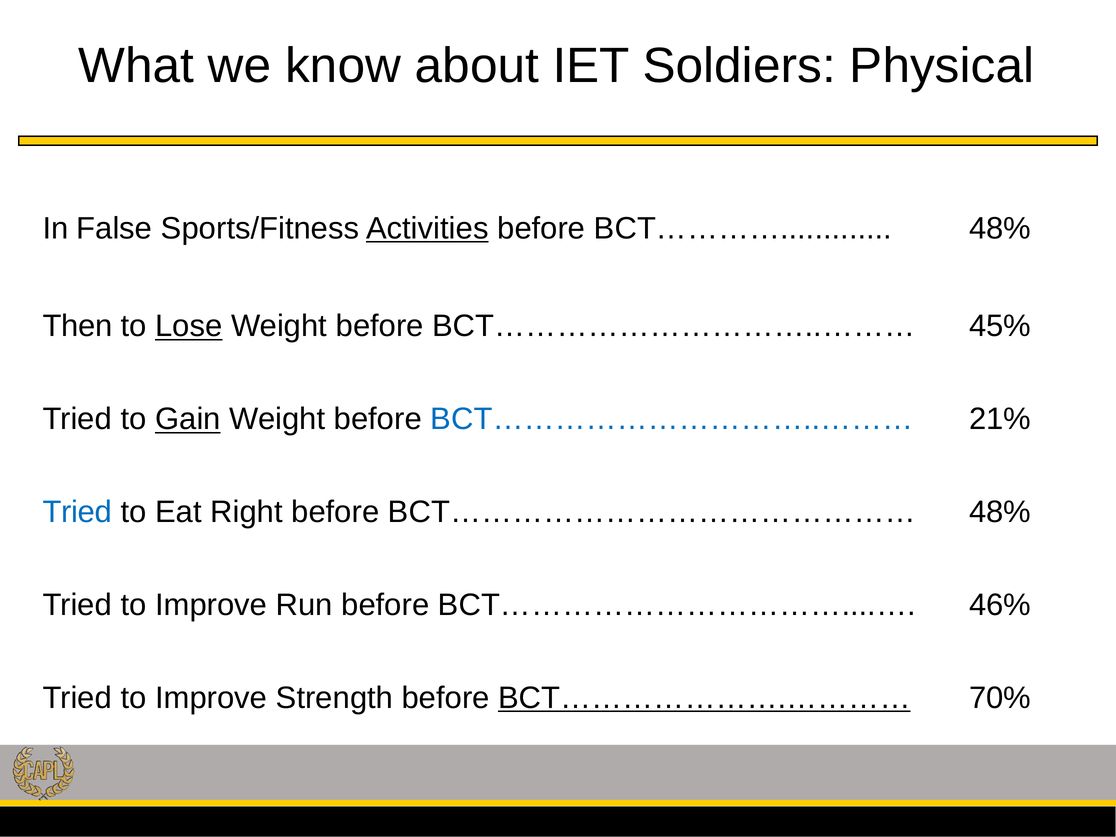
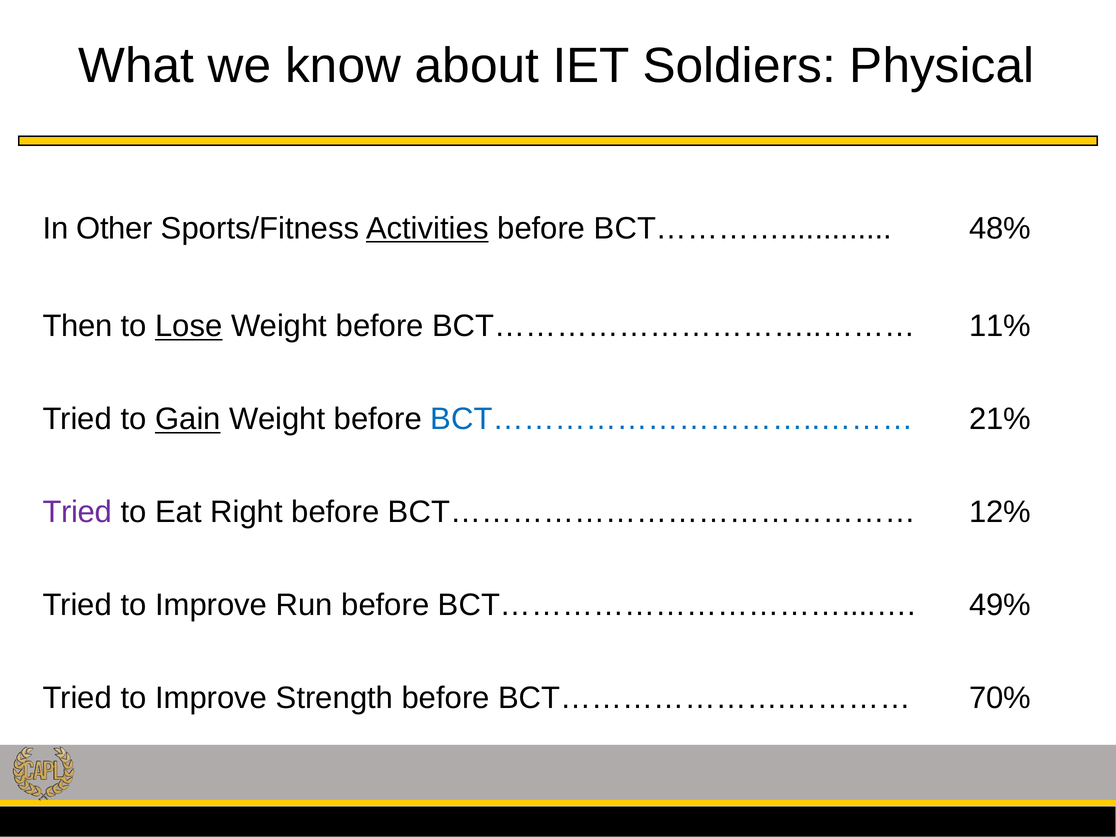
False: False -> Other
45%: 45% -> 11%
Tried at (77, 512) colour: blue -> purple
BCT……………………………………… 48%: 48% -> 12%
46%: 46% -> 49%
BCT………………….………… underline: present -> none
